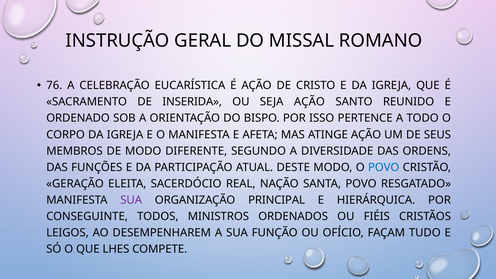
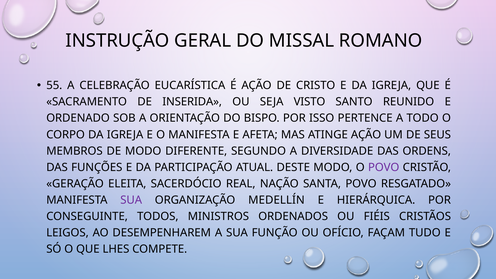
76: 76 -> 55
SEJA AÇÃO: AÇÃO -> VISTO
POVO at (384, 167) colour: blue -> purple
PRINCIPAL: PRINCIPAL -> MEDELLÍN
